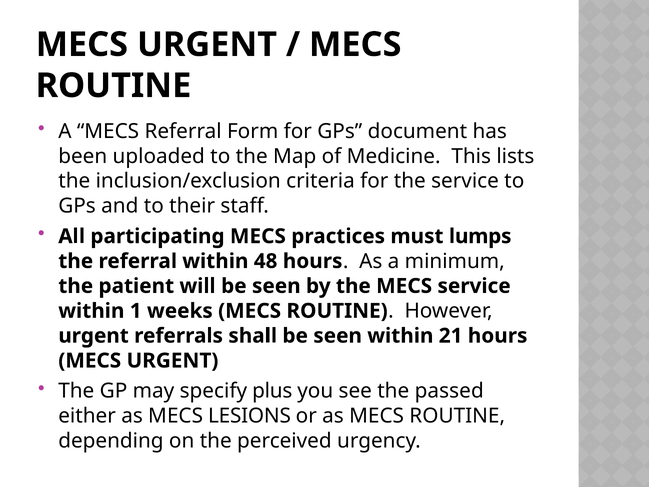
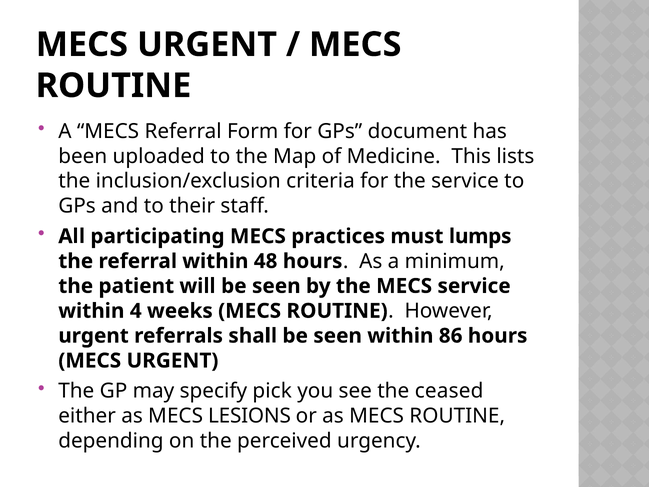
1: 1 -> 4
21: 21 -> 86
plus: plus -> pick
passed: passed -> ceased
